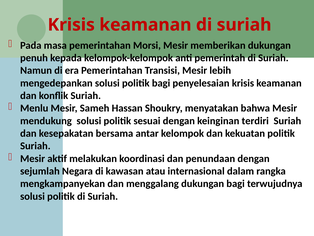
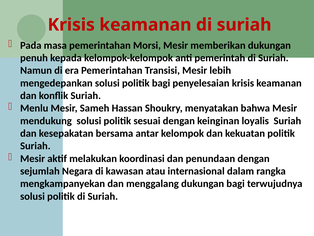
terdiri: terdiri -> loyalis
